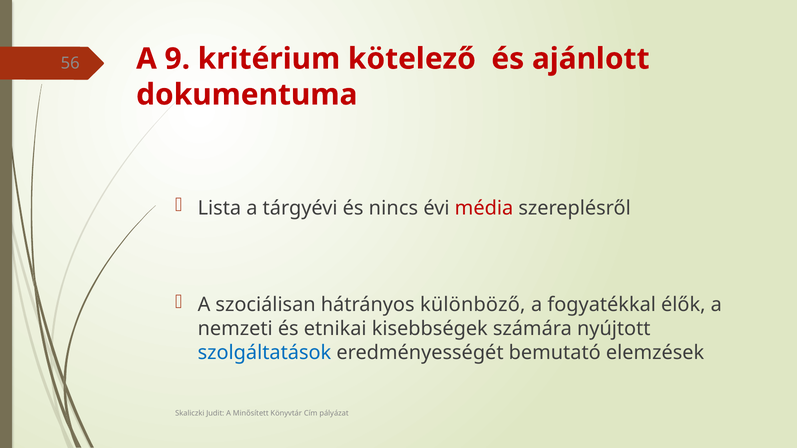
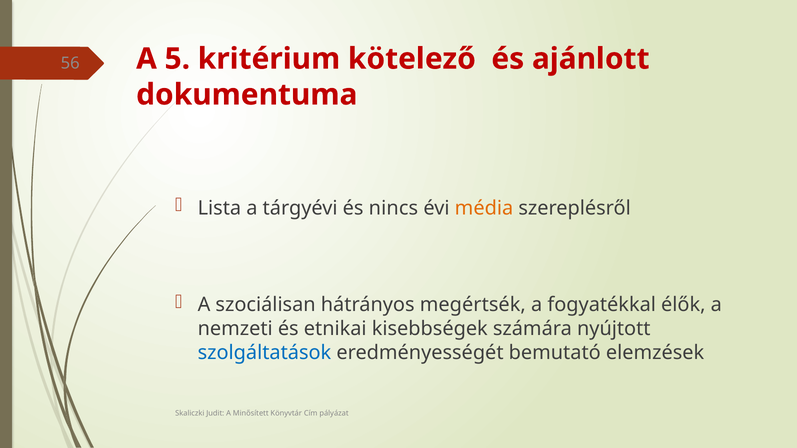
9: 9 -> 5
média colour: red -> orange
különböző: különböző -> megértsék
